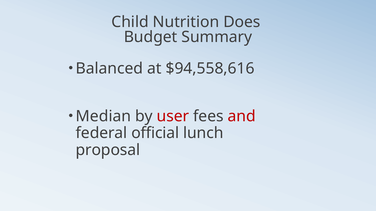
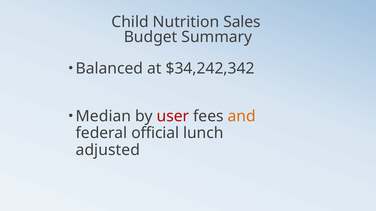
Does: Does -> Sales
$94,558,616: $94,558,616 -> $34,242,342
and colour: red -> orange
proposal: proposal -> adjusted
